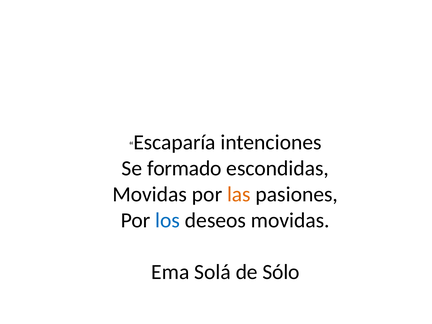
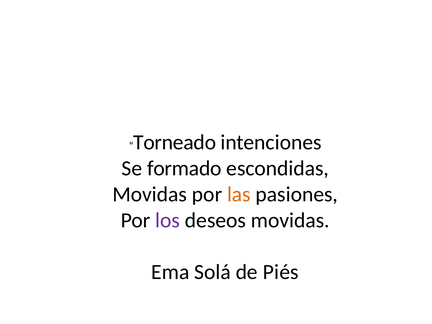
Escaparía: Escaparía -> Torneado
los colour: blue -> purple
Sólo: Sólo -> Piés
